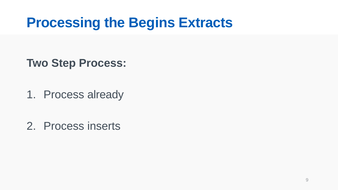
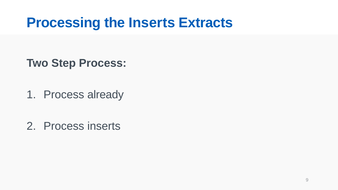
the Begins: Begins -> Inserts
